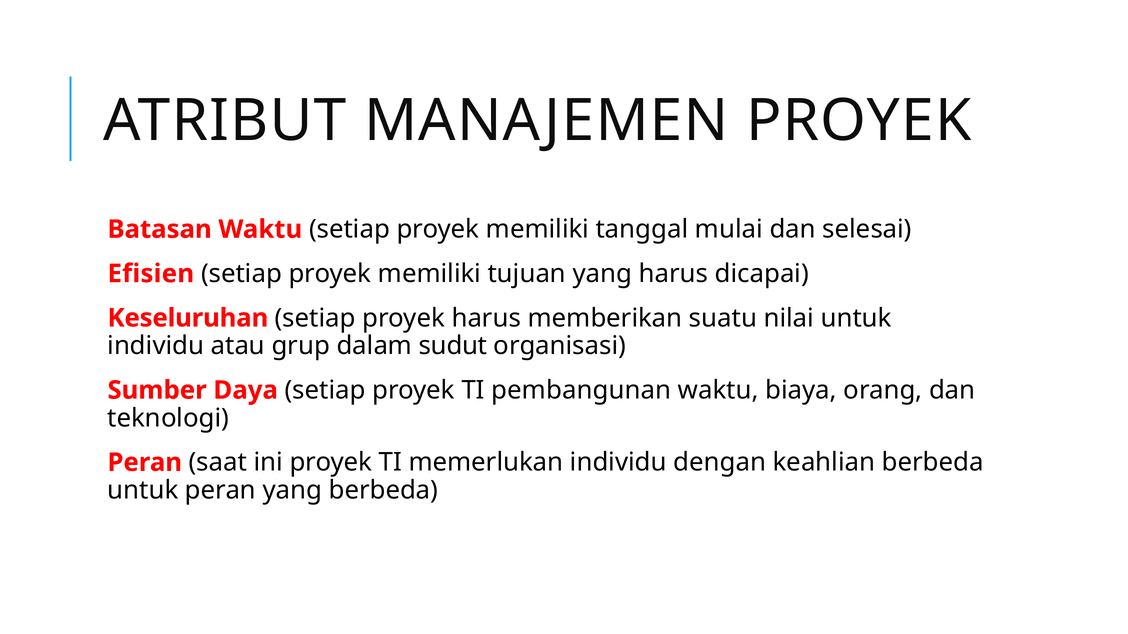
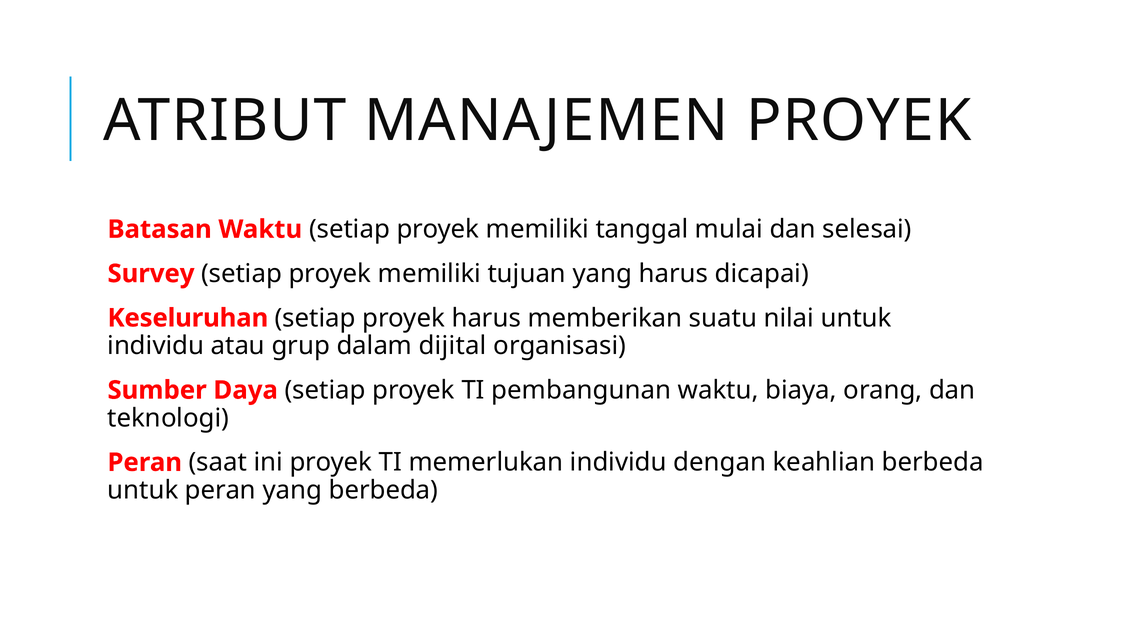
Efisien: Efisien -> Survey
sudut: sudut -> dijital
